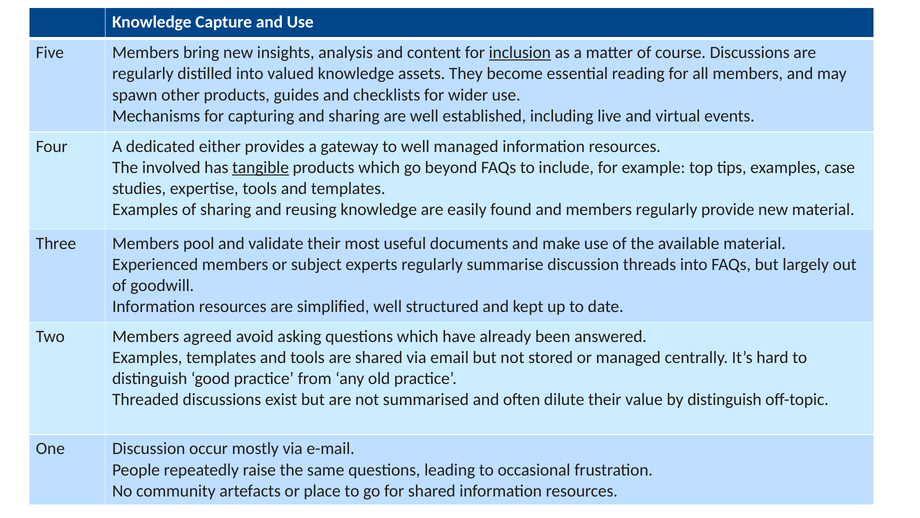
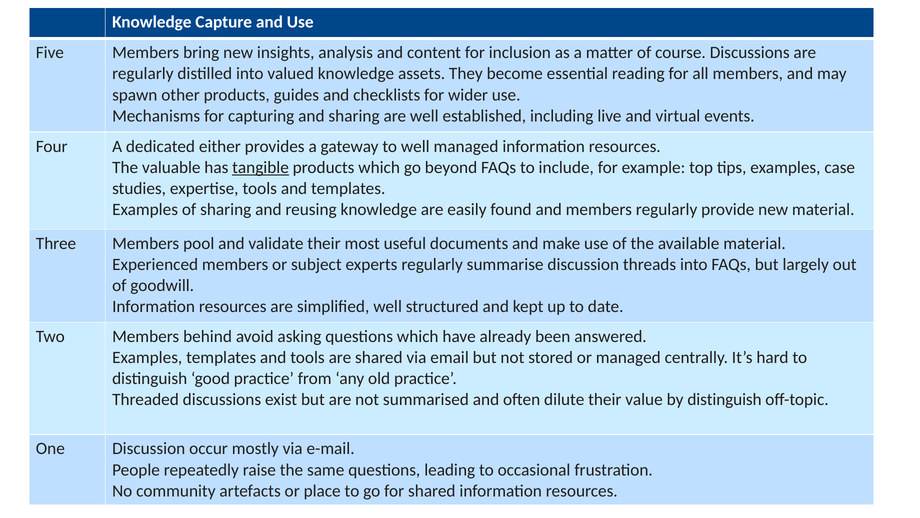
inclusion underline: present -> none
involved: involved -> valuable
agreed: agreed -> behind
